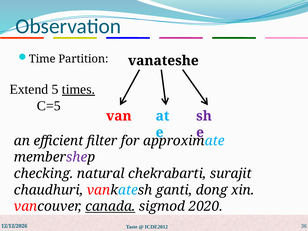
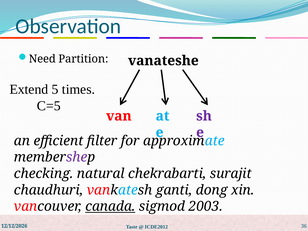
Time: Time -> Need
times underline: present -> none
2020: 2020 -> 2003
